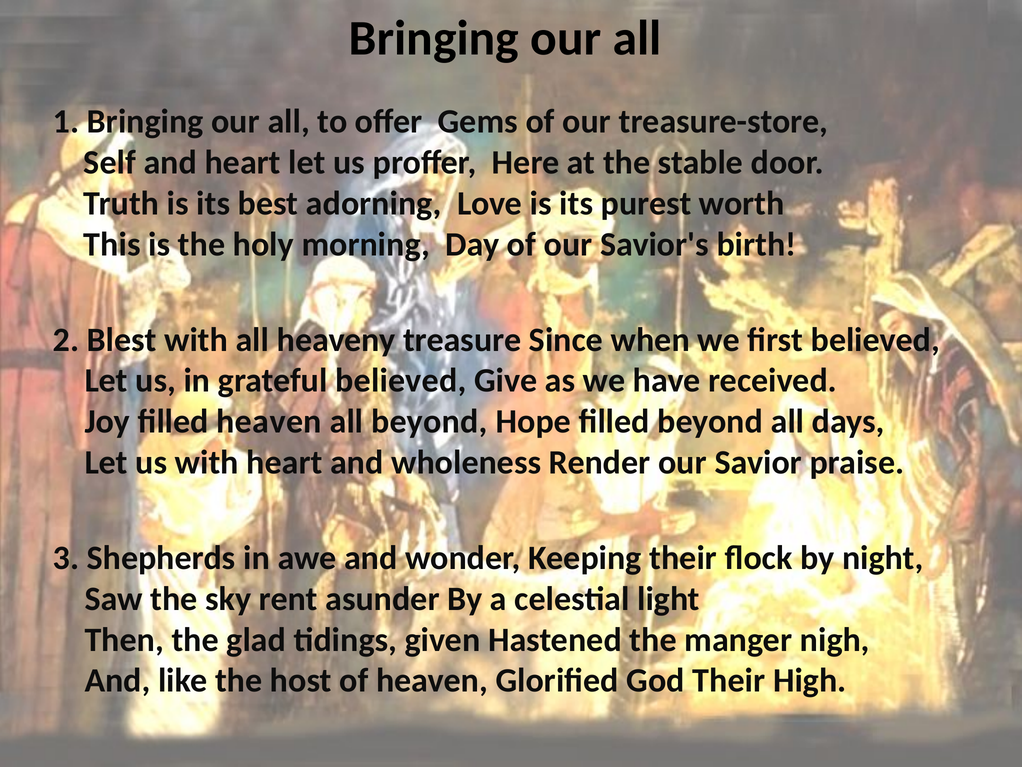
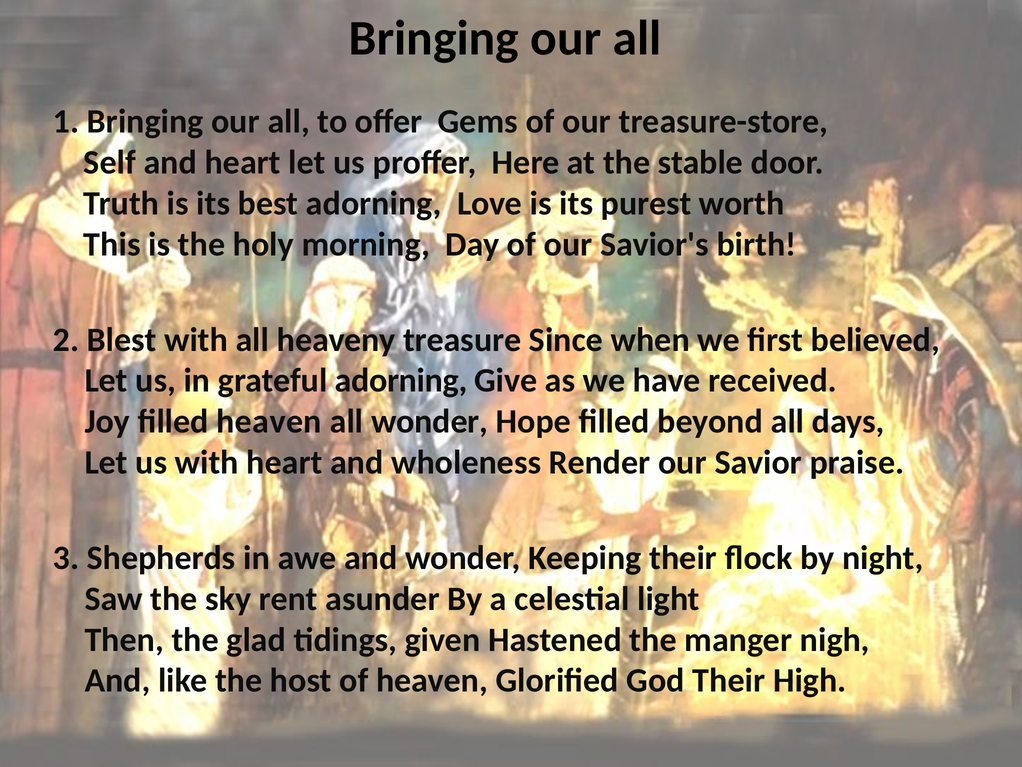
grateful believed: believed -> adorning
all beyond: beyond -> wonder
